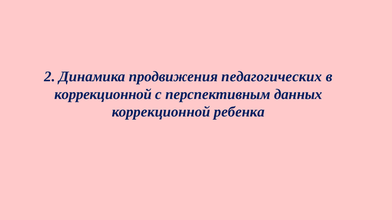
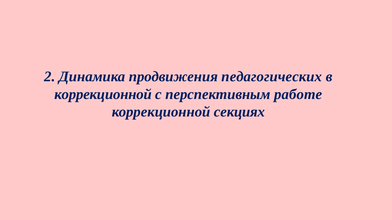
данных: данных -> работе
ребенка: ребенка -> секциях
